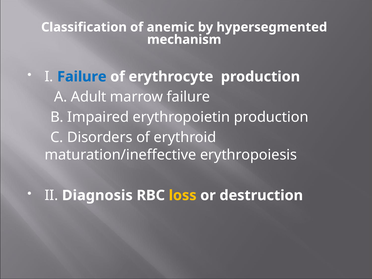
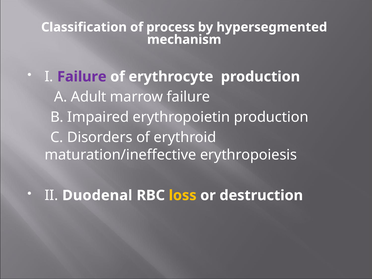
anemic: anemic -> process
Failure at (82, 77) colour: blue -> purple
Diagnosis: Diagnosis -> Duodenal
